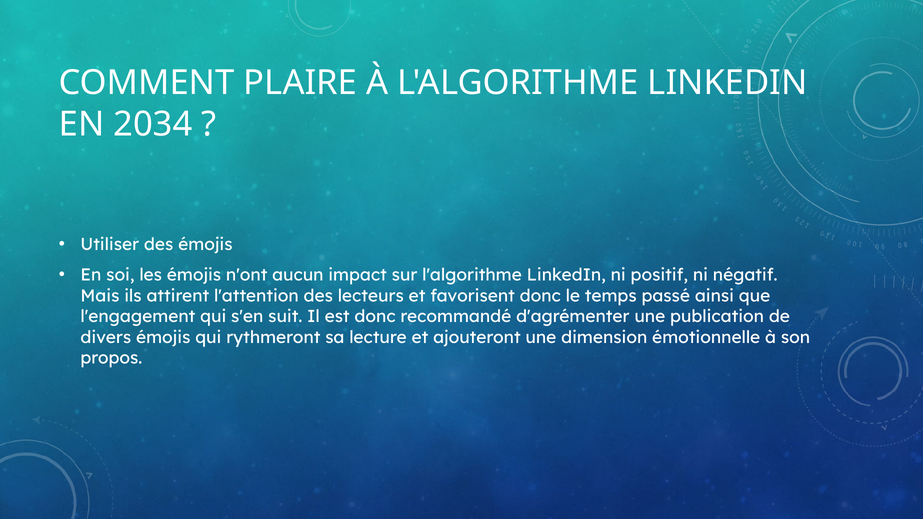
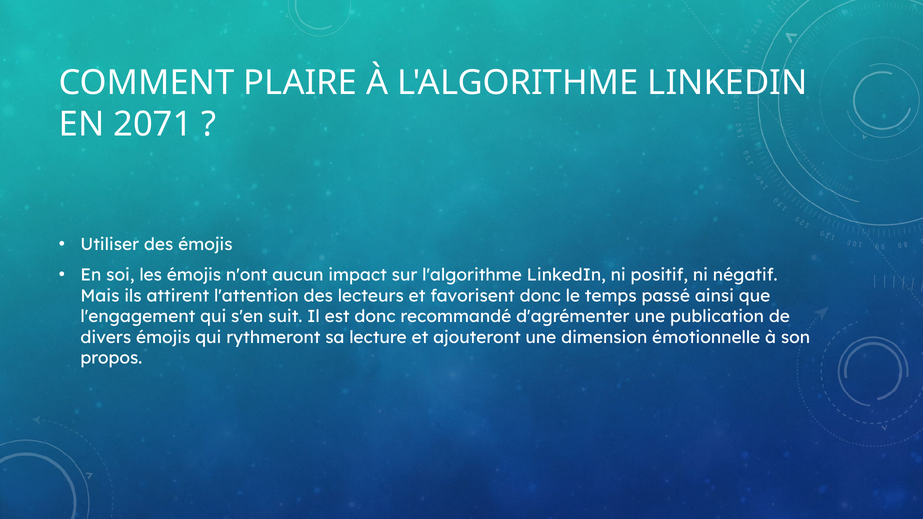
2034: 2034 -> 2071
